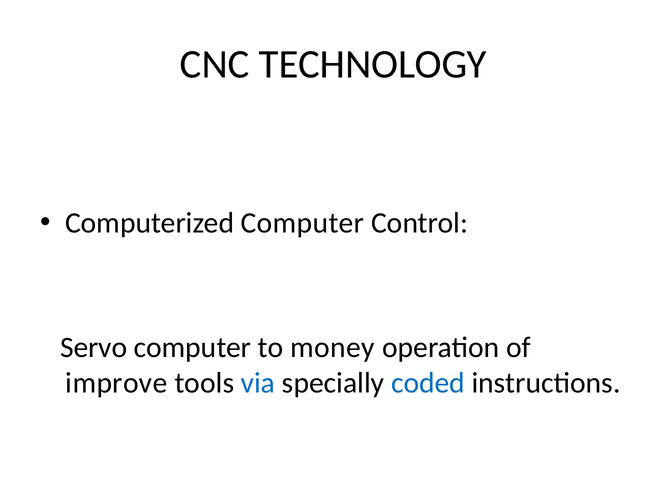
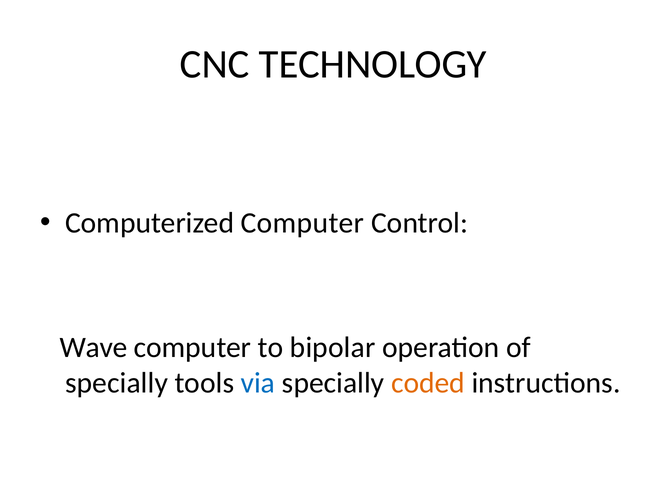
Servo: Servo -> Wave
money: money -> bipolar
improve at (116, 383): improve -> specially
coded colour: blue -> orange
